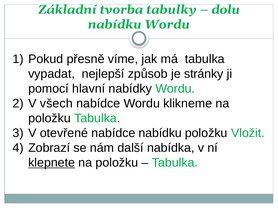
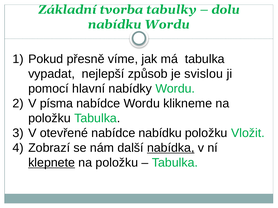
stránky: stránky -> svislou
všech: všech -> písma
nabídka underline: none -> present
